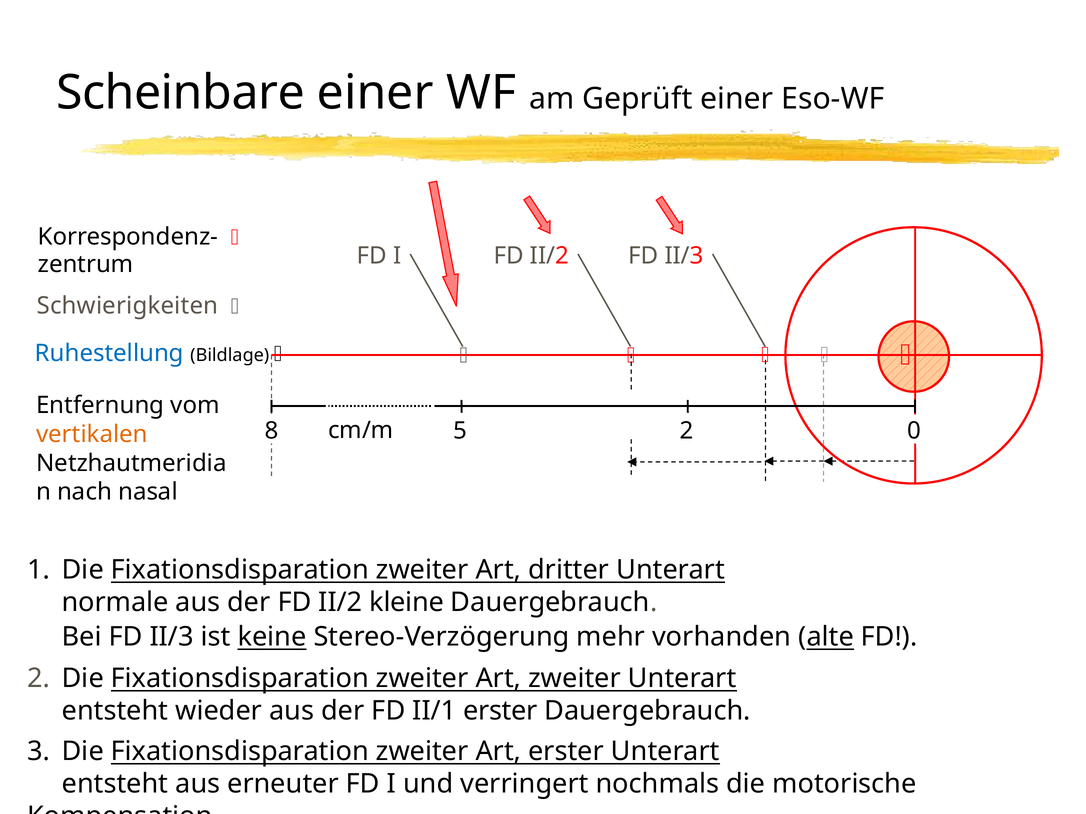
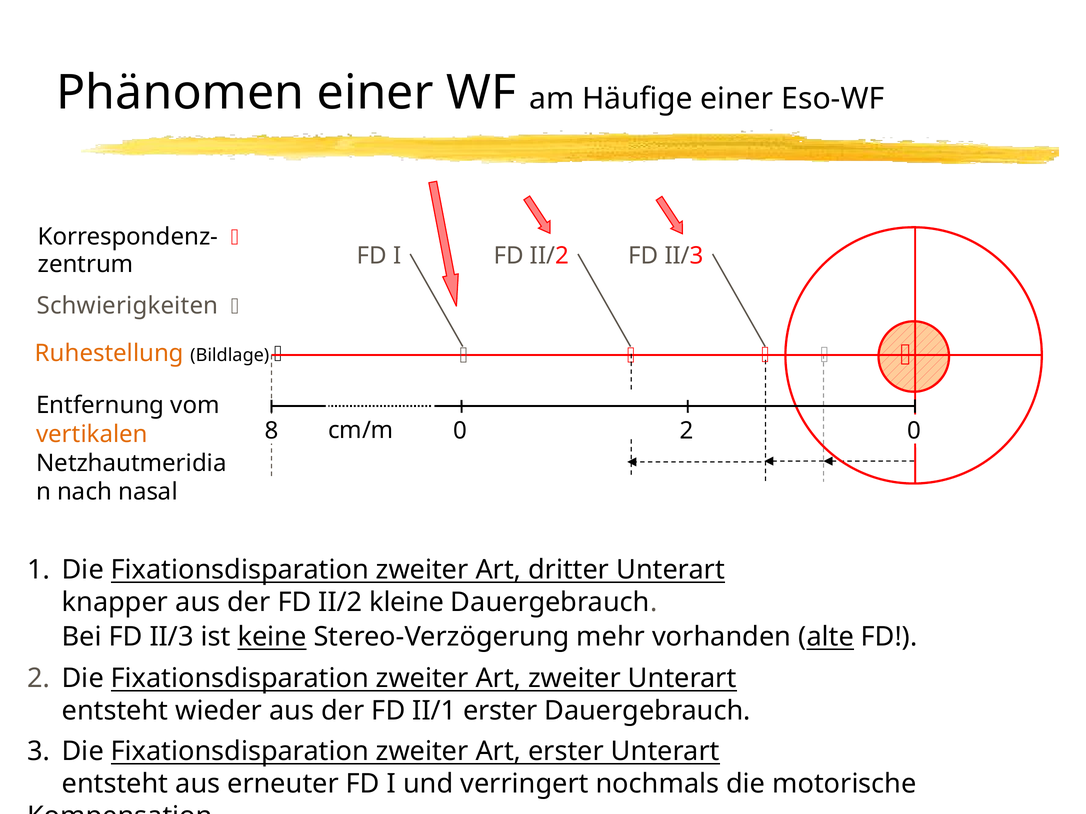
Scheinbare: Scheinbare -> Phänomen
Geprüft: Geprüft -> Häufige
Ruhestellung colour: blue -> orange
8 5: 5 -> 0
normale: normale -> knapper
